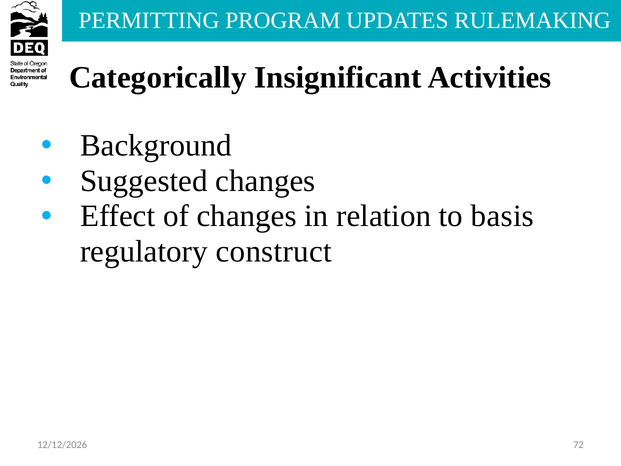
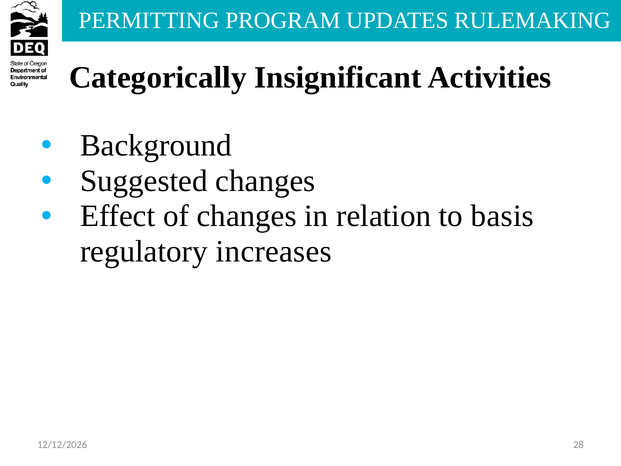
construct: construct -> increases
72: 72 -> 28
